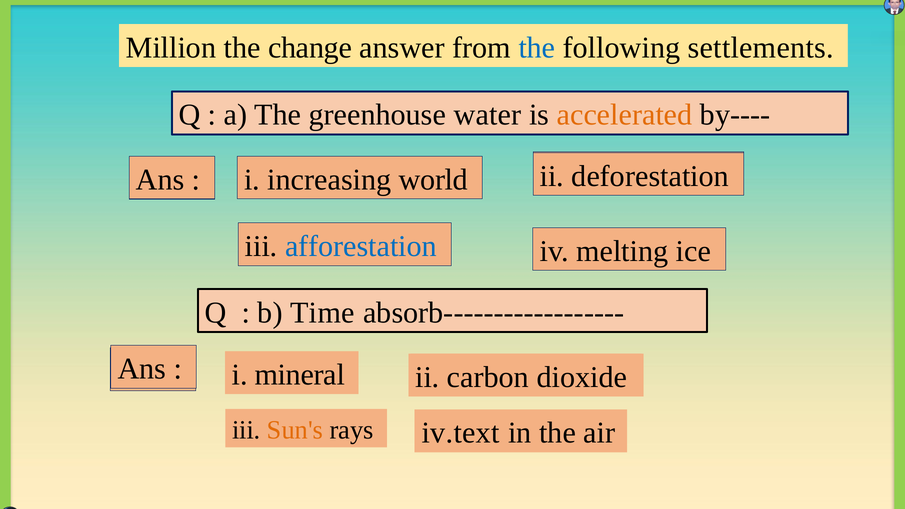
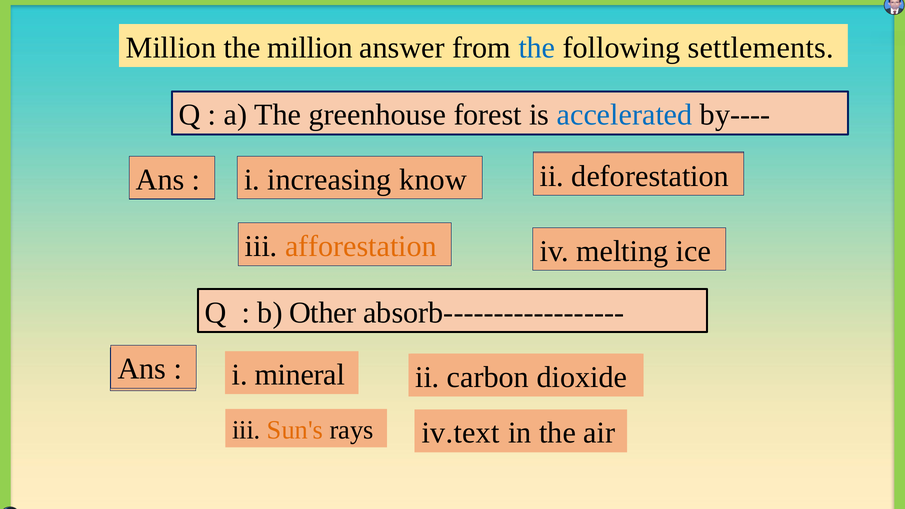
the change: change -> million
water: water -> forest
accelerated colour: orange -> blue
world: world -> know
afforestation colour: blue -> orange
Time: Time -> Other
